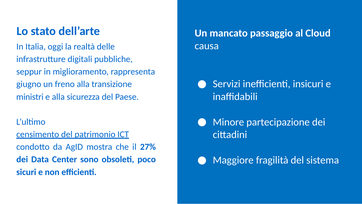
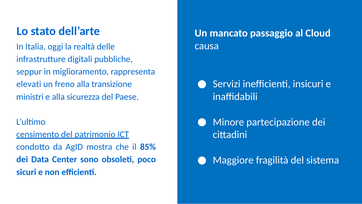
giugno: giugno -> elevati
27%: 27% -> 85%
